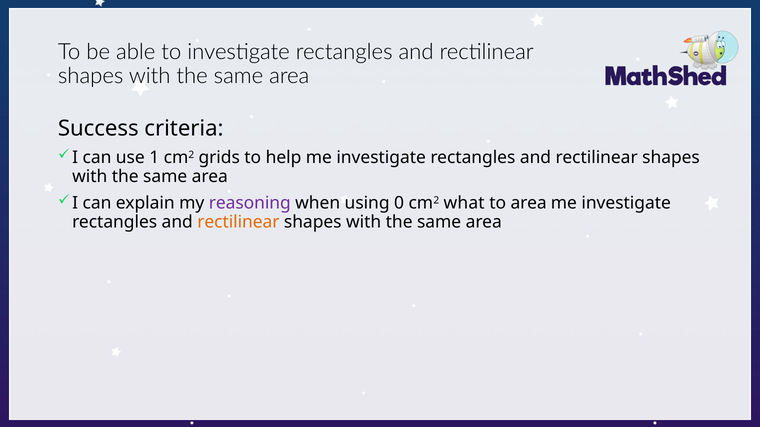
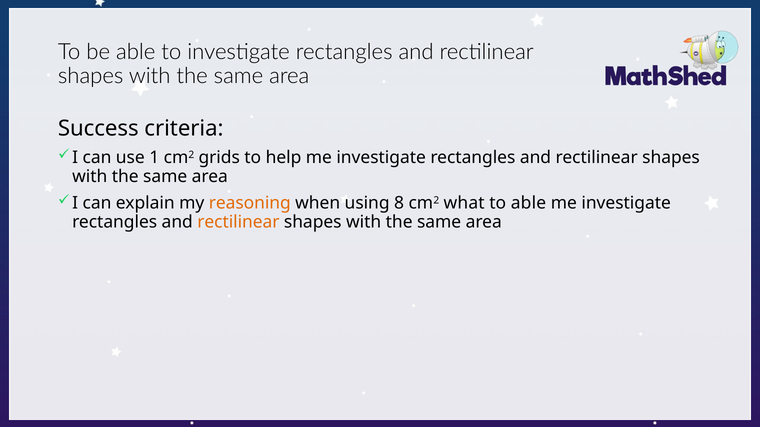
reasoning colour: purple -> orange
0: 0 -> 8
to area: area -> able
